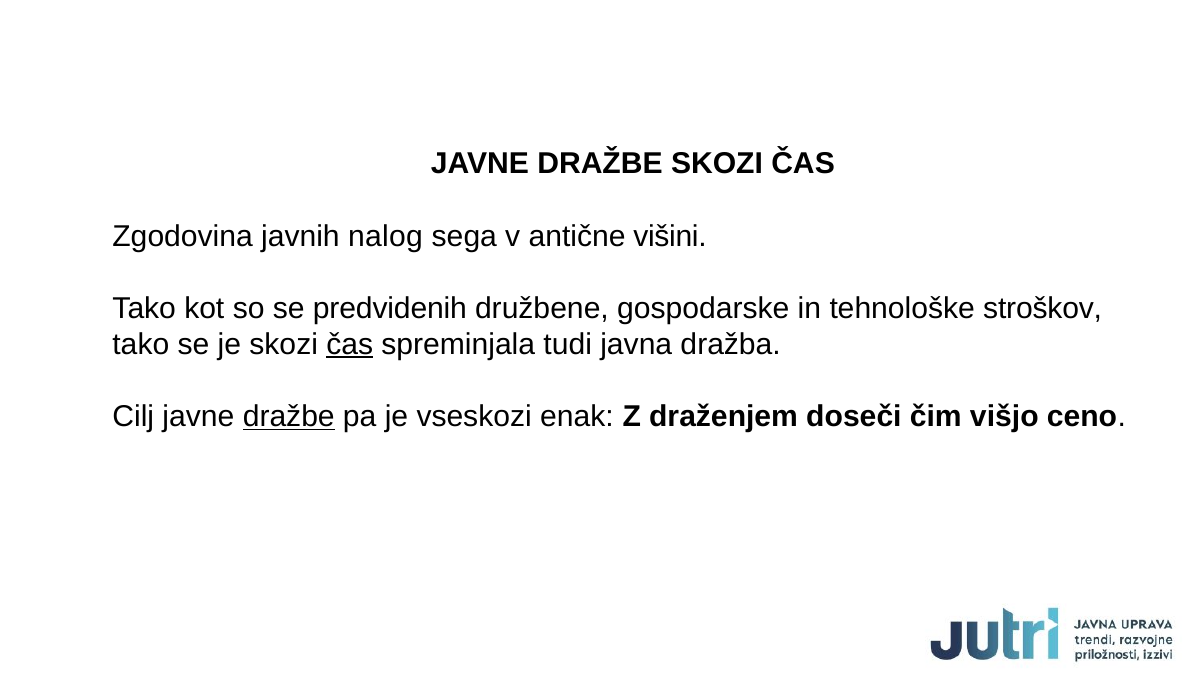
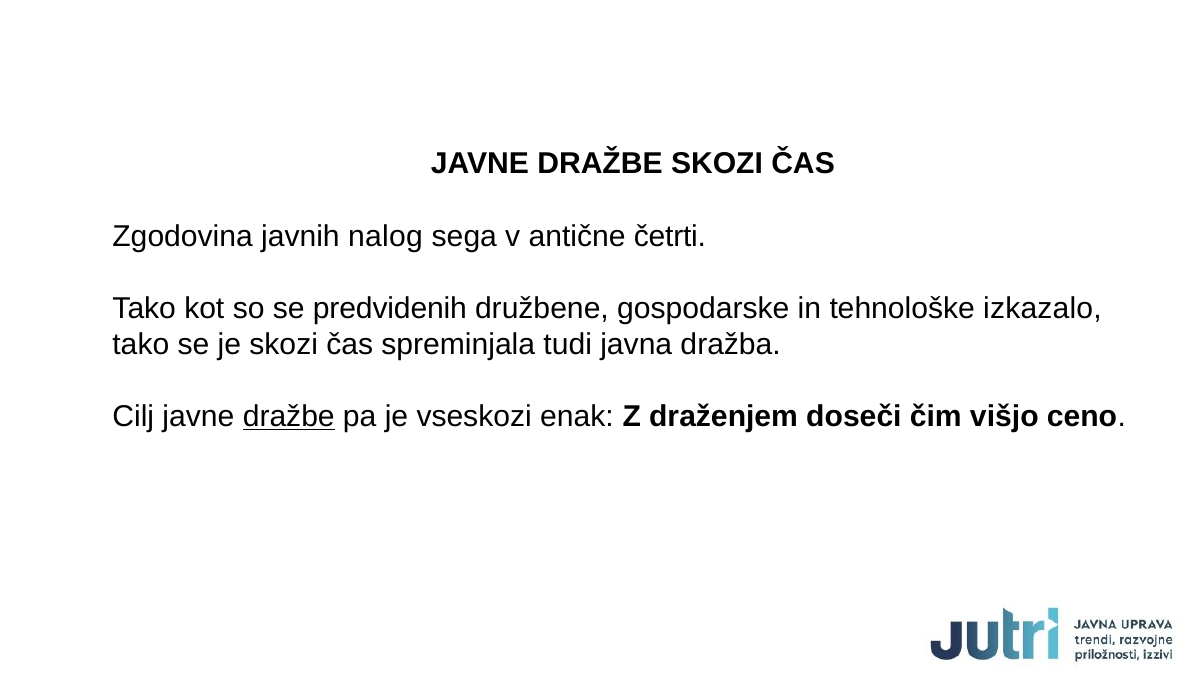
višini: višini -> četrti
stroškov: stroškov -> izkazalo
čas at (350, 345) underline: present -> none
